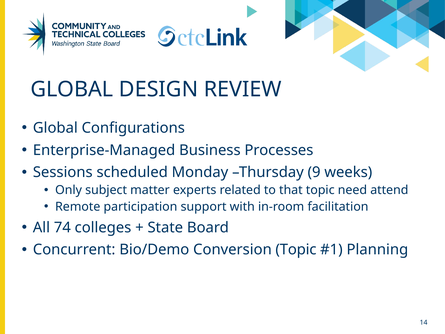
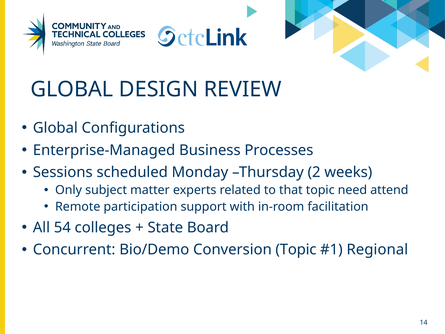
9: 9 -> 2
74: 74 -> 54
Planning: Planning -> Regional
